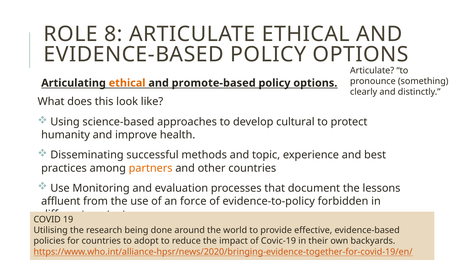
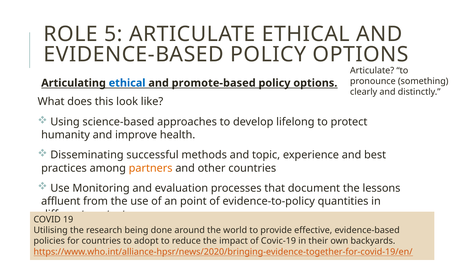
8: 8 -> 5
ethical at (127, 83) colour: orange -> blue
cultural: cultural -> lifelong
force: force -> point
forbidden: forbidden -> quantities
